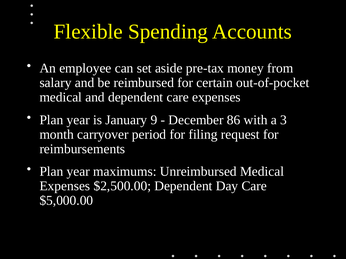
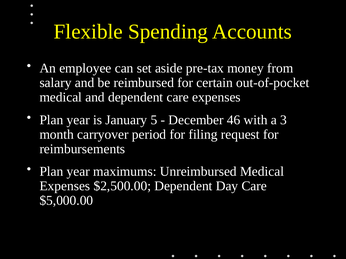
9: 9 -> 5
86: 86 -> 46
